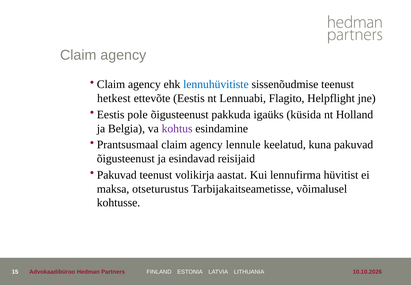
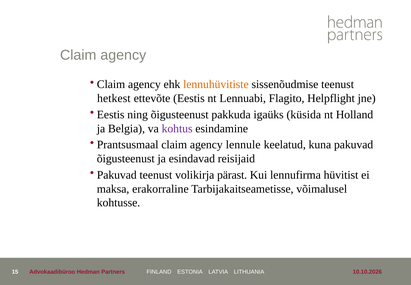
lennuhüvitiste colour: blue -> orange
pole: pole -> ning
aastat: aastat -> pärast
otseturustus: otseturustus -> erakorraline
